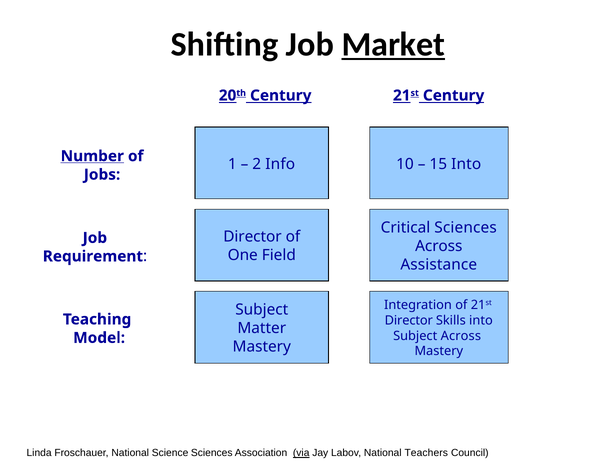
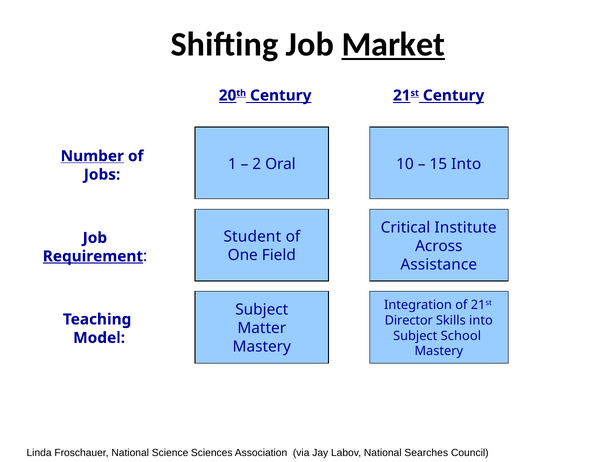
Info: Info -> Oral
Critical Sciences: Sciences -> Institute
Director at (252, 237): Director -> Student
Requirement underline: none -> present
Subject Across: Across -> School
via underline: present -> none
Teachers: Teachers -> Searches
